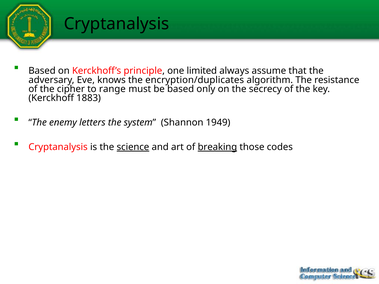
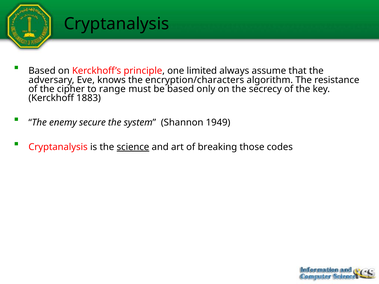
encryption/duplicates: encryption/duplicates -> encryption/characters
letters: letters -> secure
breaking underline: present -> none
